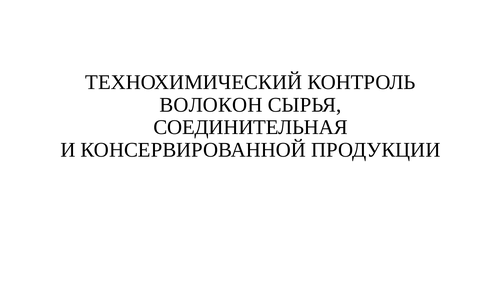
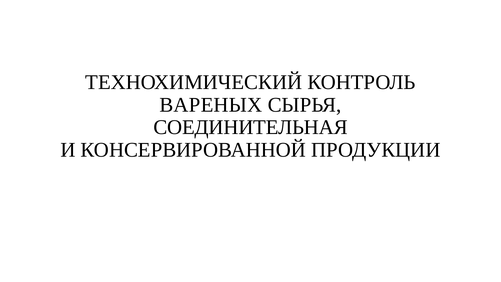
ВОЛОКОН: ВОЛОКОН -> ВАРЕНЫХ
